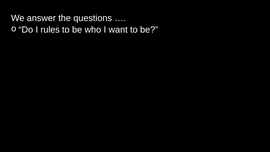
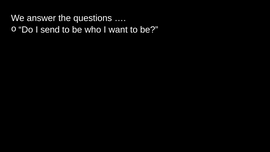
rules: rules -> send
